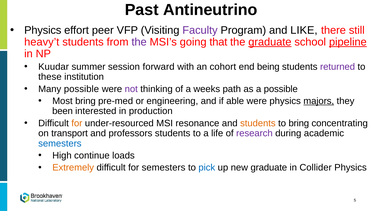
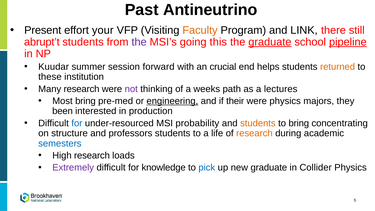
Physics at (43, 30): Physics -> Present
peer: peer -> your
Faculty colour: purple -> orange
LIKE: LIKE -> LINK
heavy’t: heavy’t -> abrupt’t
that: that -> this
cohort: cohort -> crucial
being: being -> helps
returned colour: purple -> orange
Many possible: possible -> research
a possible: possible -> lectures
engineering underline: none -> present
able: able -> their
majors underline: present -> none
for at (77, 123) colour: orange -> blue
resonance: resonance -> probability
transport: transport -> structure
research at (254, 133) colour: purple -> orange
High continue: continue -> research
Extremely colour: orange -> purple
for semesters: semesters -> knowledge
